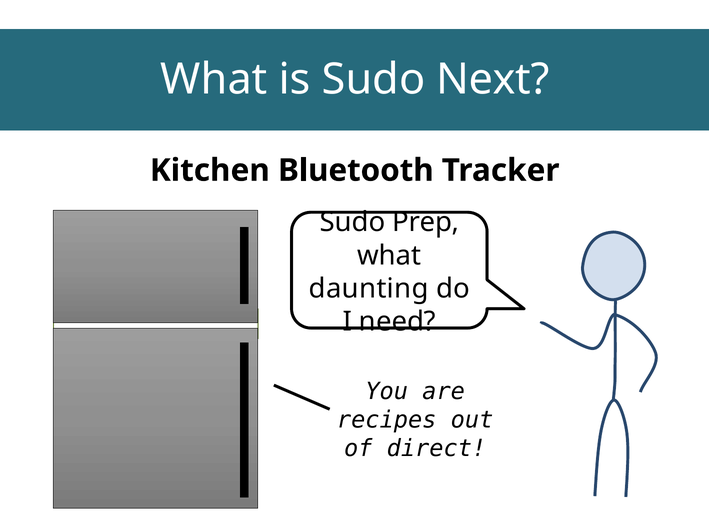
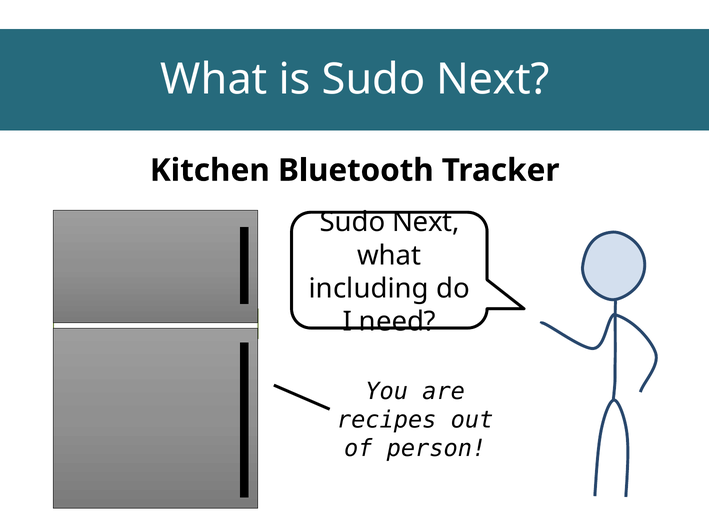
Prep at (426, 222): Prep -> Next
daunting: daunting -> including
direct: direct -> person
